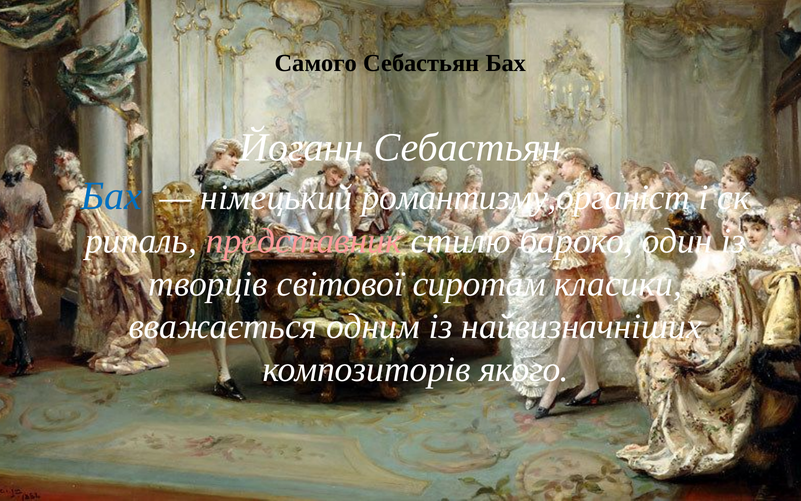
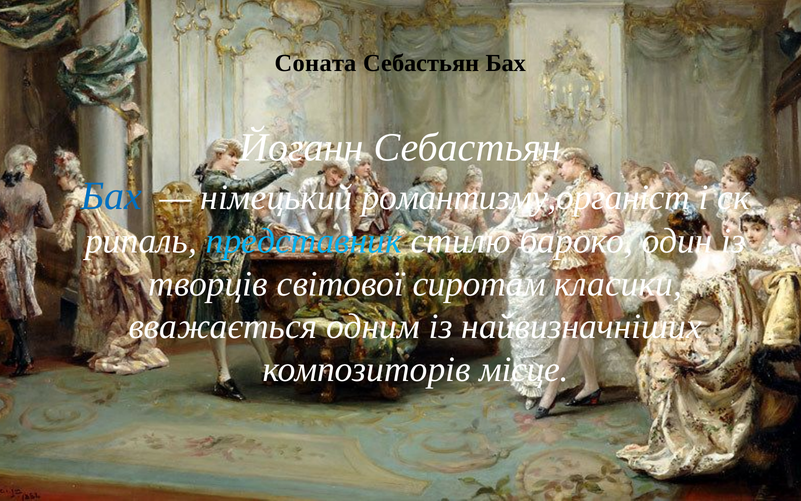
Самого: Самого -> Соната
представник colour: pink -> light blue
якого: якого -> місце
